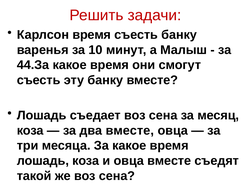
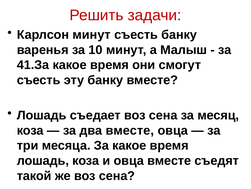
Карлсон время: время -> минут
44.За: 44.За -> 41.За
